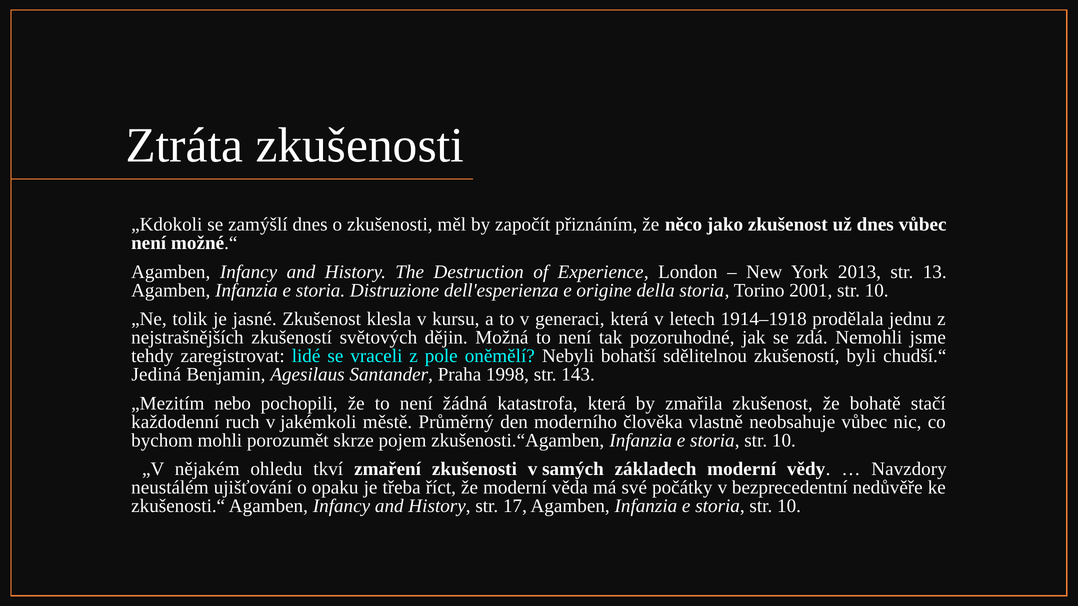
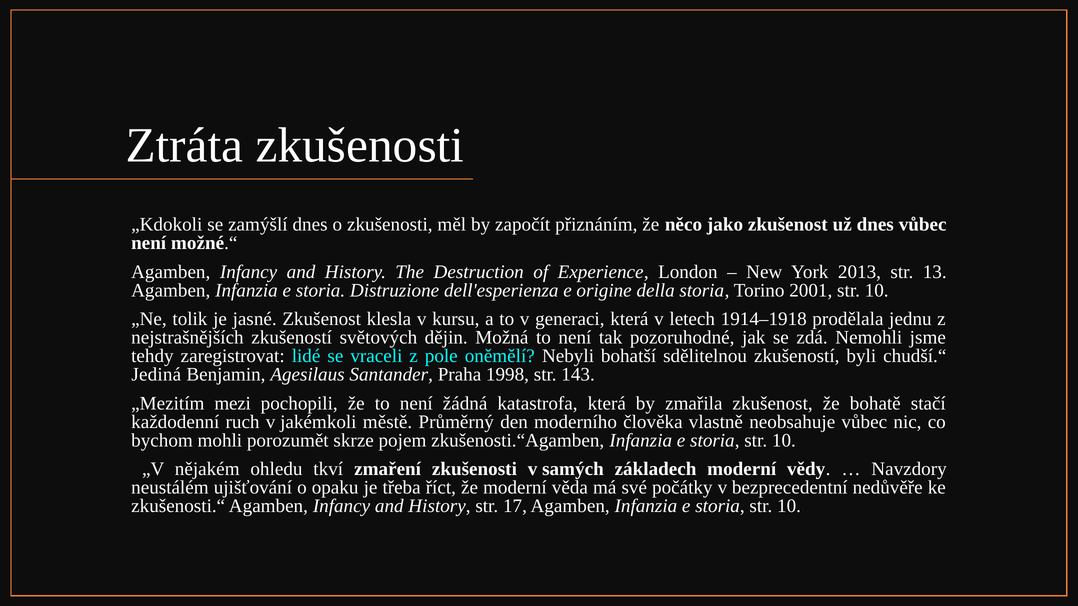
nebo: nebo -> mezi
